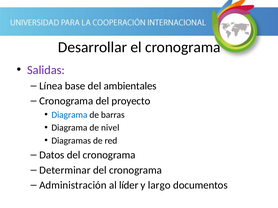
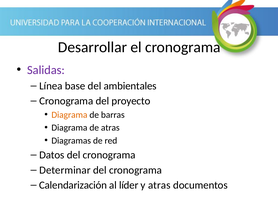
Diagrama at (69, 115) colour: blue -> orange
de nivel: nivel -> atras
Administración: Administración -> Calendarización
y largo: largo -> atras
